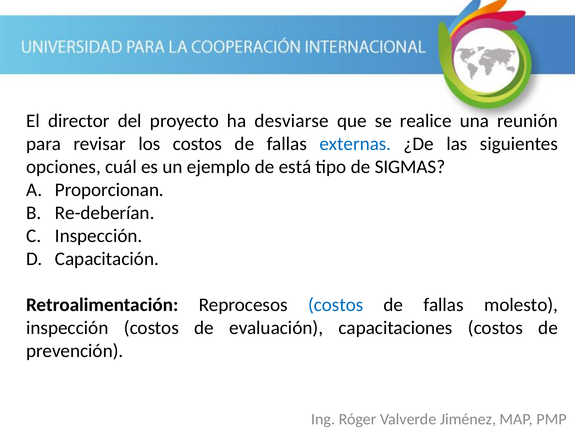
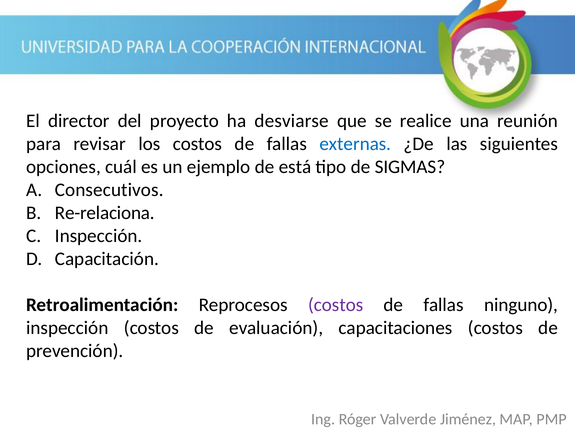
Proporcionan: Proporcionan -> Consecutivos
Re-deberían: Re-deberían -> Re-relaciona
costos at (336, 305) colour: blue -> purple
molesto: molesto -> ninguno
